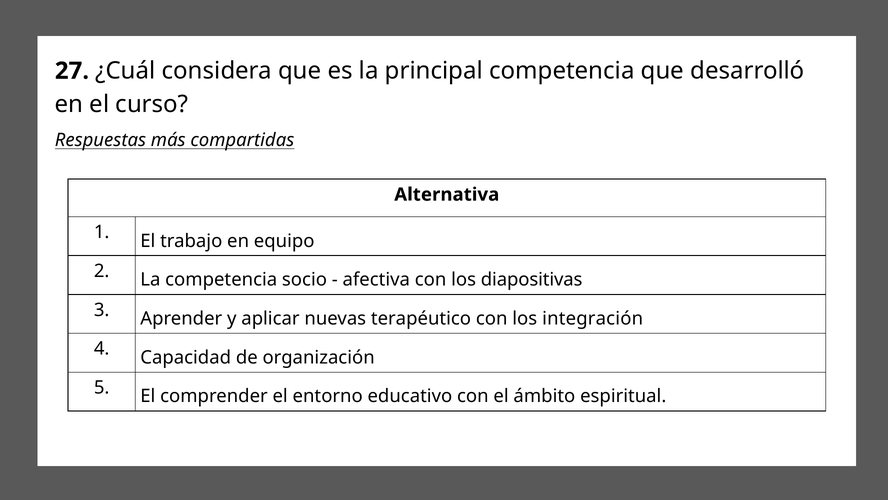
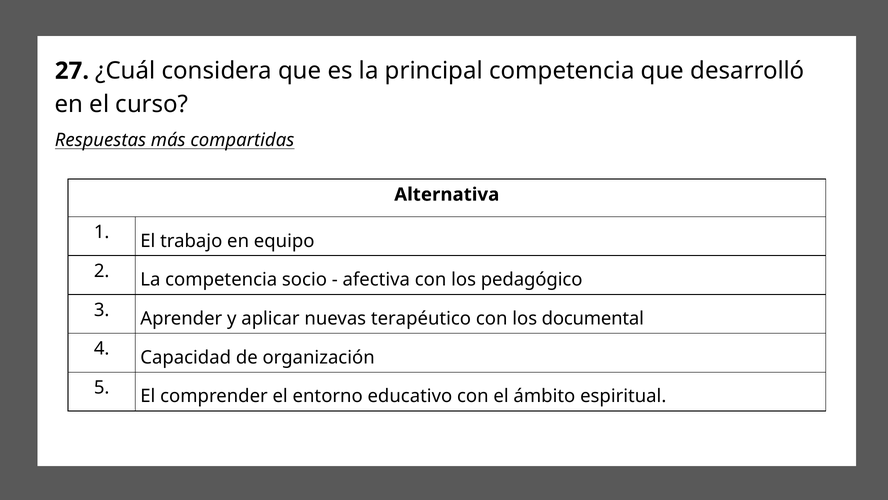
diapositivas: diapositivas -> pedagógico
integración: integración -> documental
